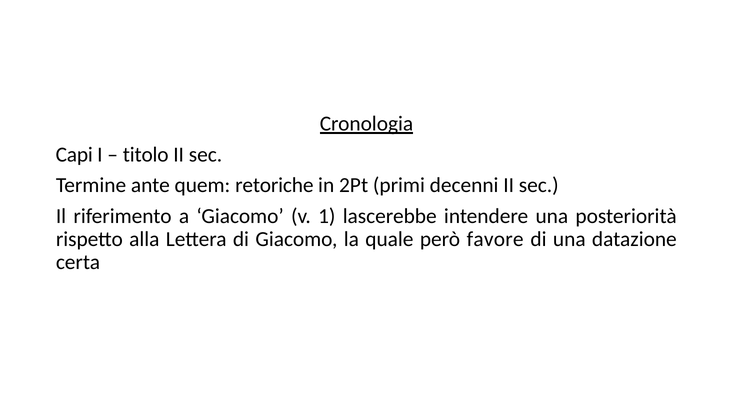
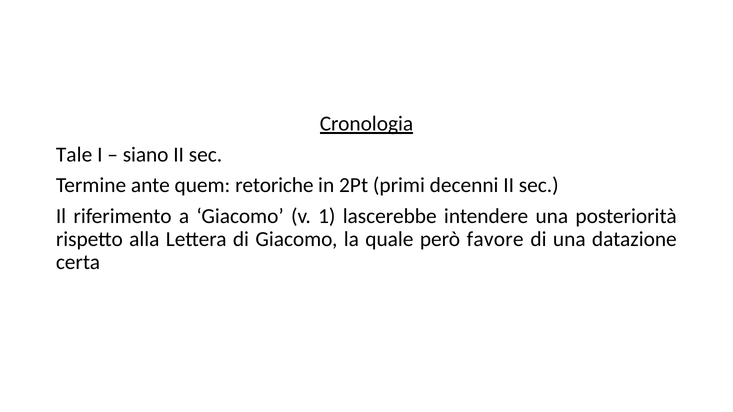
Capi: Capi -> Tale
titolo: titolo -> siano
